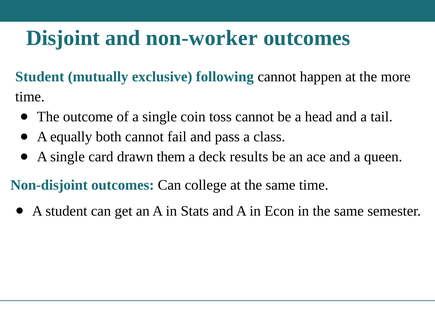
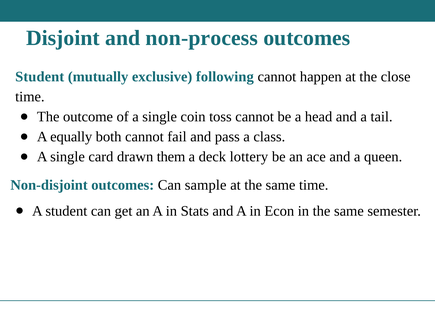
non-worker: non-worker -> non-process
more: more -> close
results: results -> lottery
college: college -> sample
